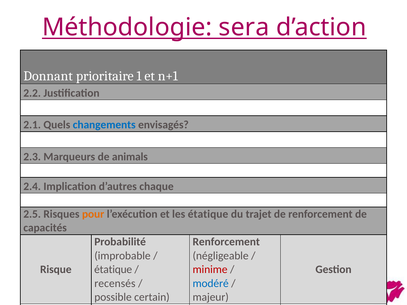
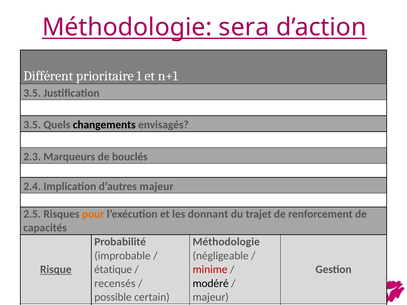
Donnant: Donnant -> Différent
2.2 at (32, 93): 2.2 -> 3.5
2.1 at (32, 125): 2.1 -> 3.5
changements colour: blue -> black
animals: animals -> bouclés
d’autres chaque: chaque -> majeur
les étatique: étatique -> donnant
Renforcement at (226, 242): Renforcement -> Méthodologie
Risque underline: none -> present
modéré colour: blue -> black
